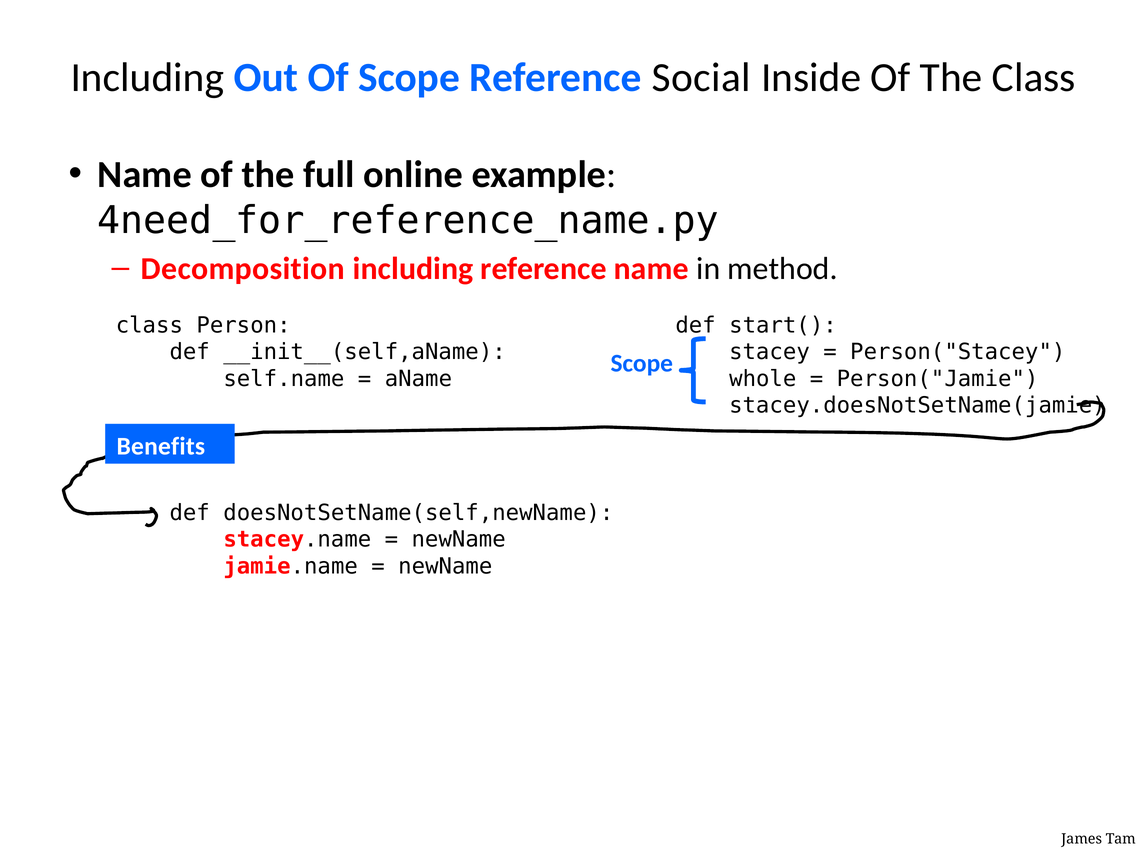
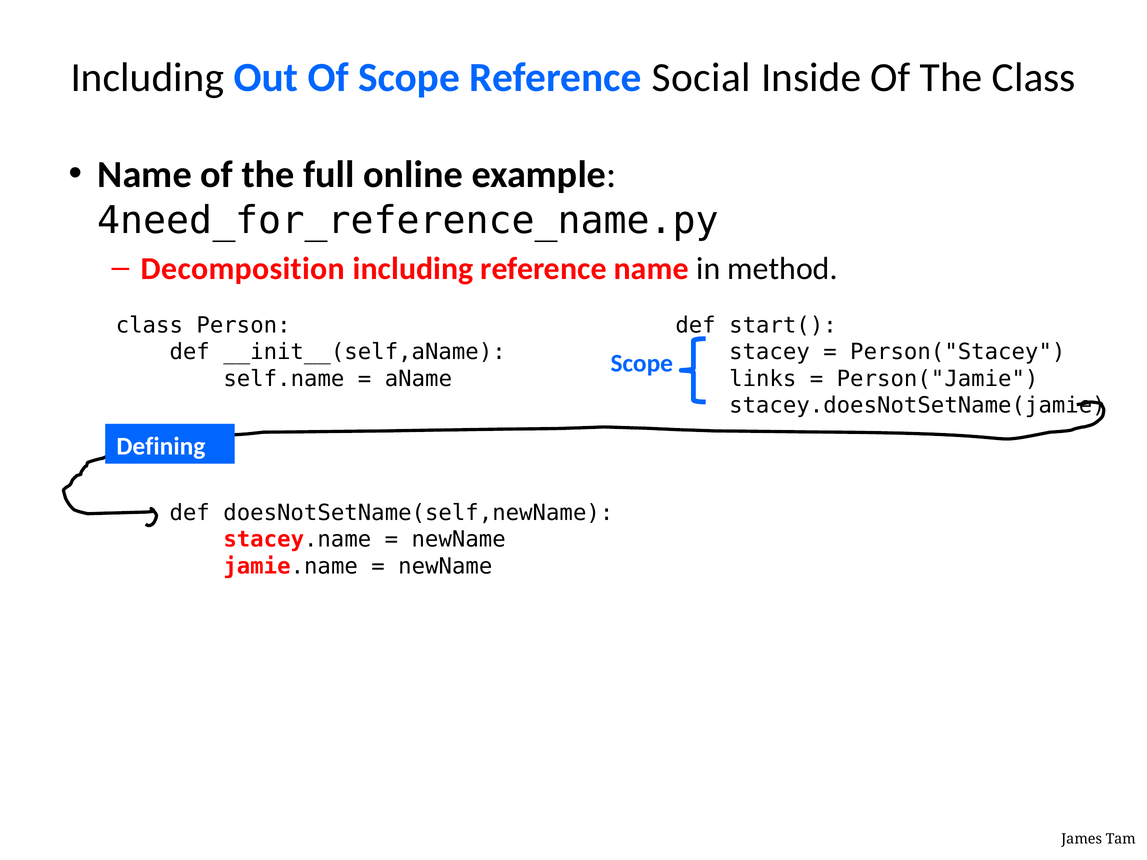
whole: whole -> links
Benefits: Benefits -> Defining
